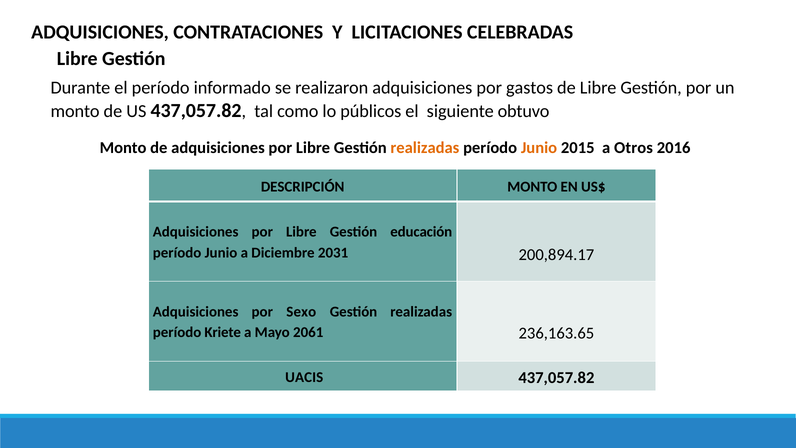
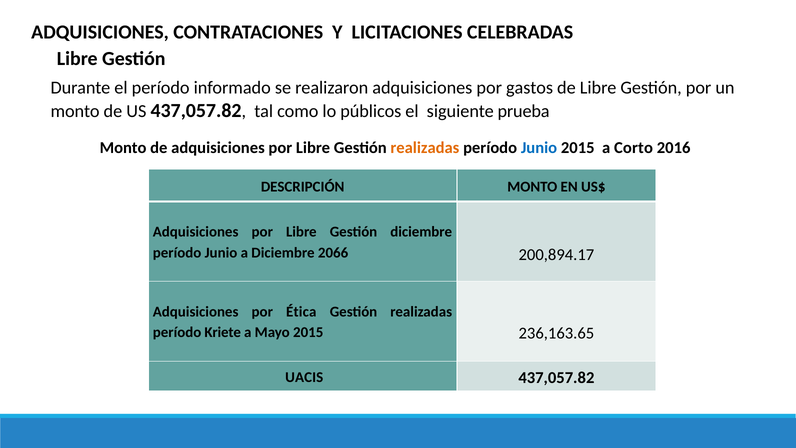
obtuvo: obtuvo -> prueba
Junio at (539, 148) colour: orange -> blue
Otros: Otros -> Corto
Gestión educación: educación -> diciembre
2031: 2031 -> 2066
Sexo: Sexo -> Ética
Mayo 2061: 2061 -> 2015
